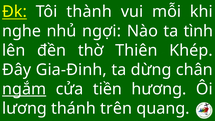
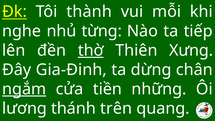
ngợi: ngợi -> từng
tình: tình -> tiếp
thờ underline: none -> present
Khép: Khép -> Xưng
hương: hương -> những
